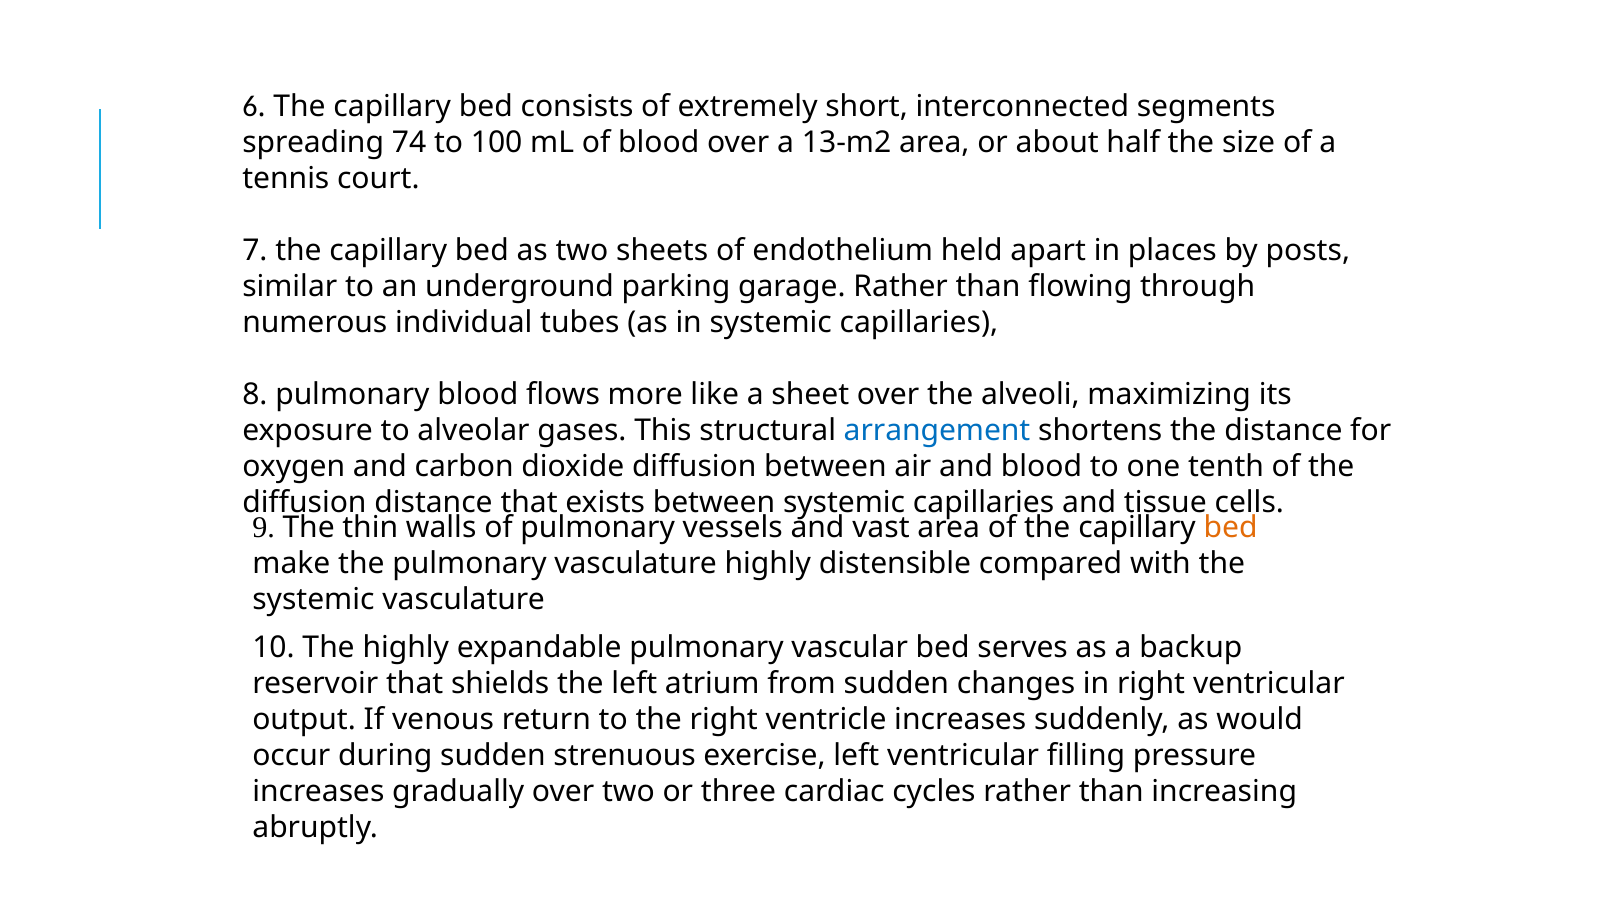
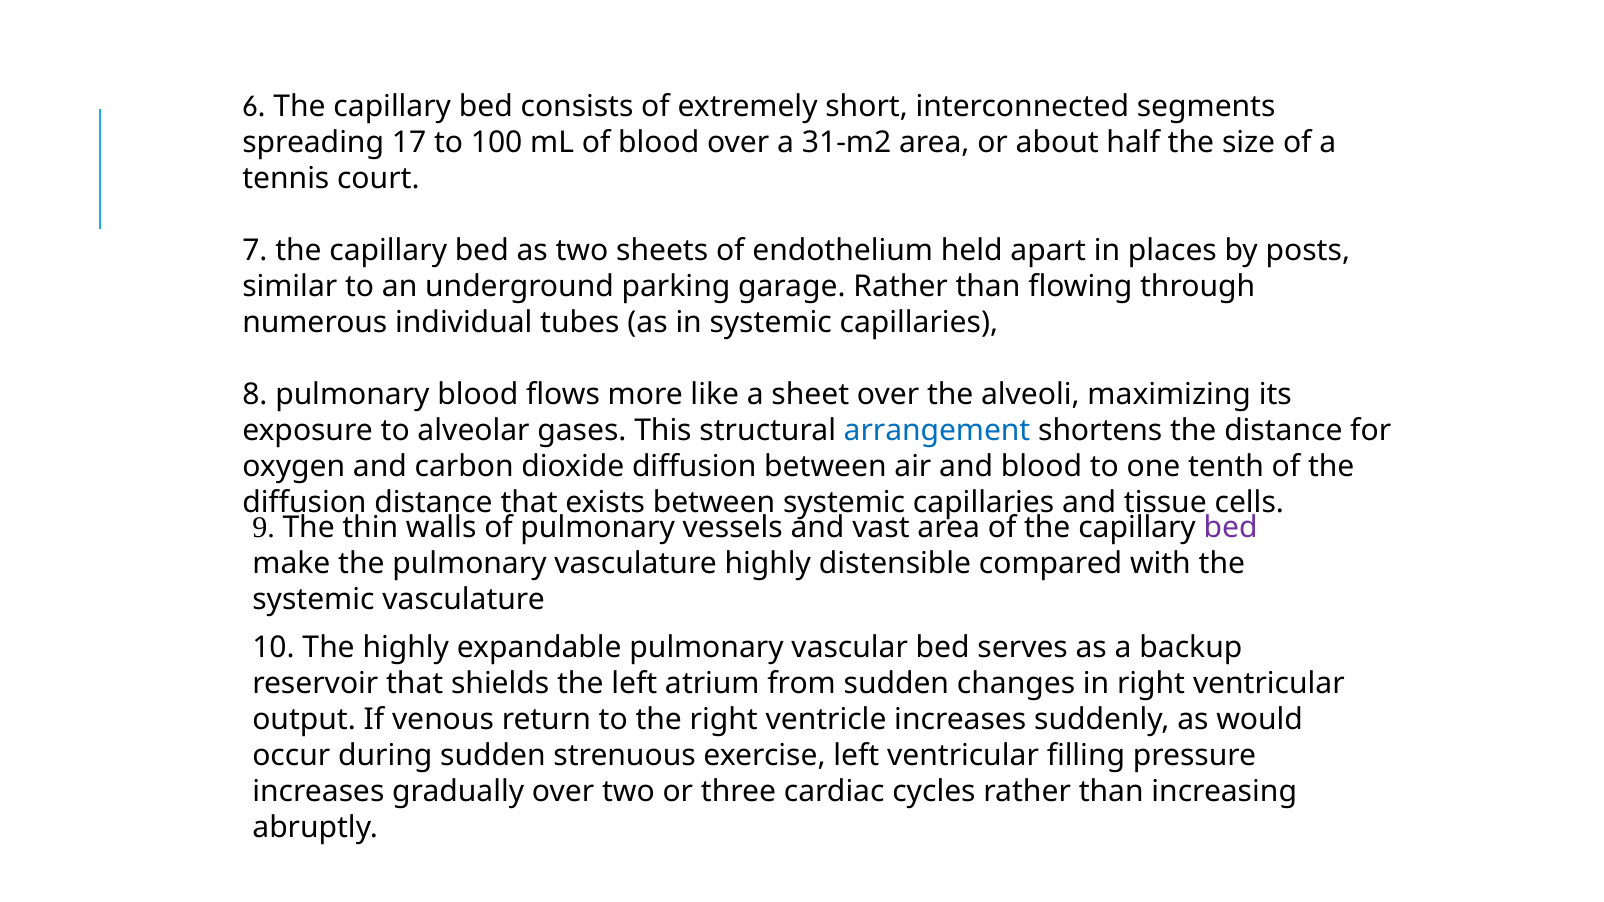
74: 74 -> 17
13-m2: 13-m2 -> 31-m2
bed at (1231, 527) colour: orange -> purple
